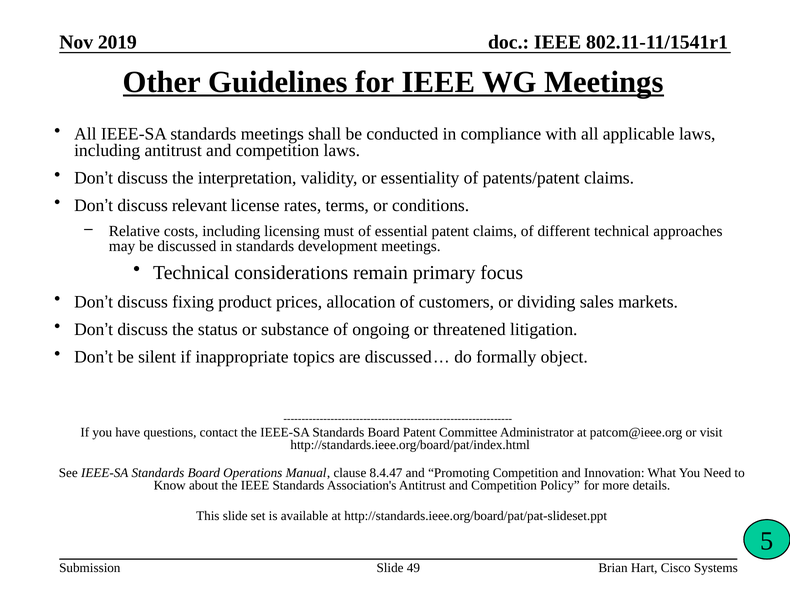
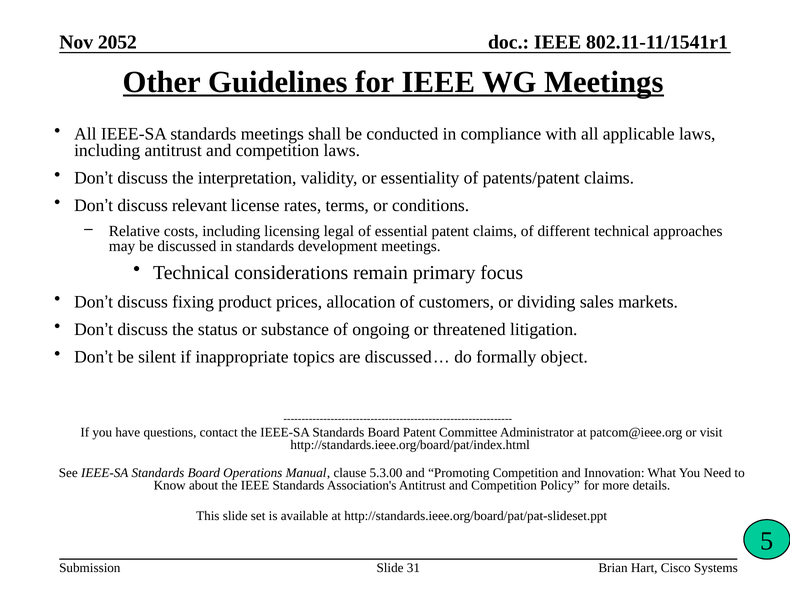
2019: 2019 -> 2052
must: must -> legal
8.4.47: 8.4.47 -> 5.3.00
49: 49 -> 31
